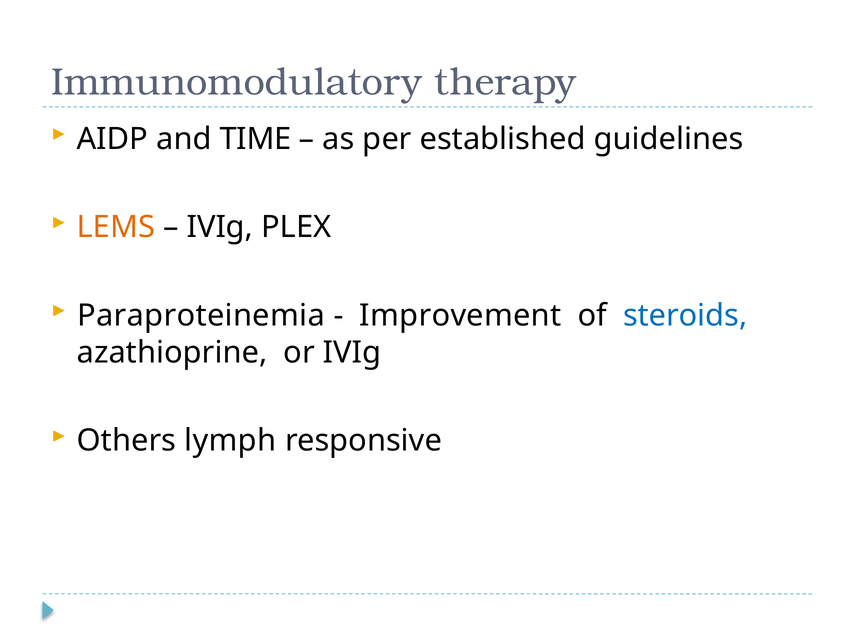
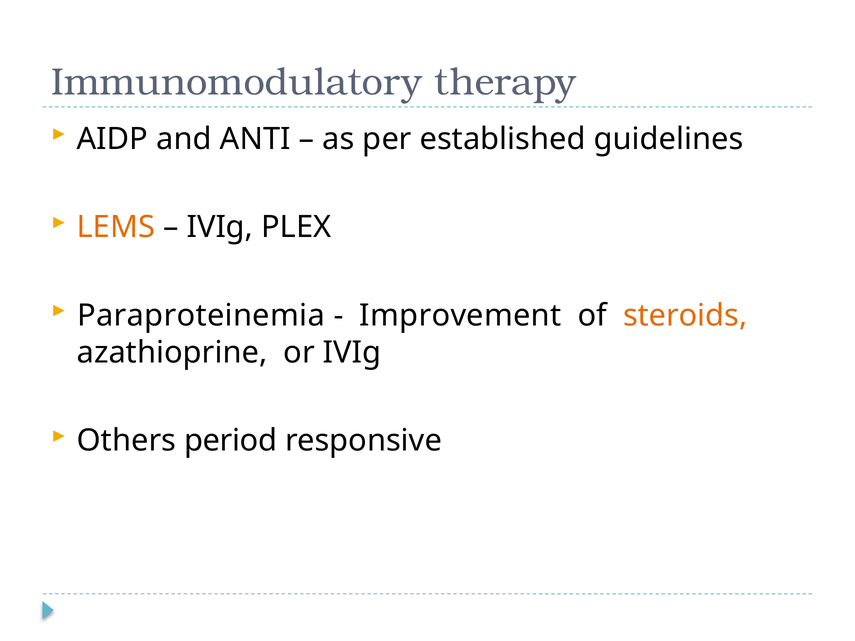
TIME: TIME -> ANTI
steroids colour: blue -> orange
lymph: lymph -> period
